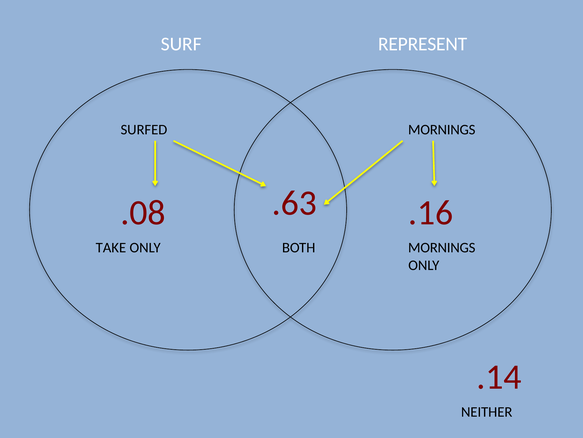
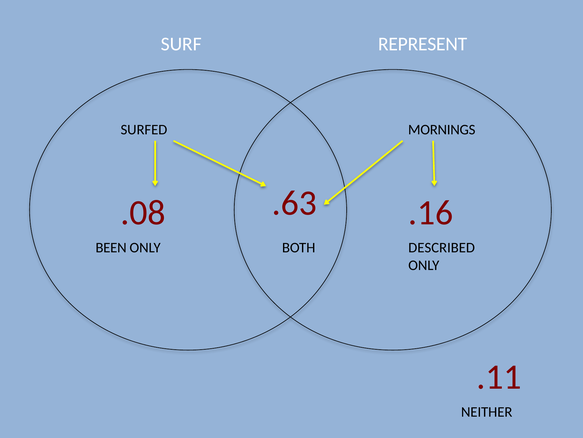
TAKE: TAKE -> BEEN
ONLY MORNINGS: MORNINGS -> DESCRIBED
.14: .14 -> .11
